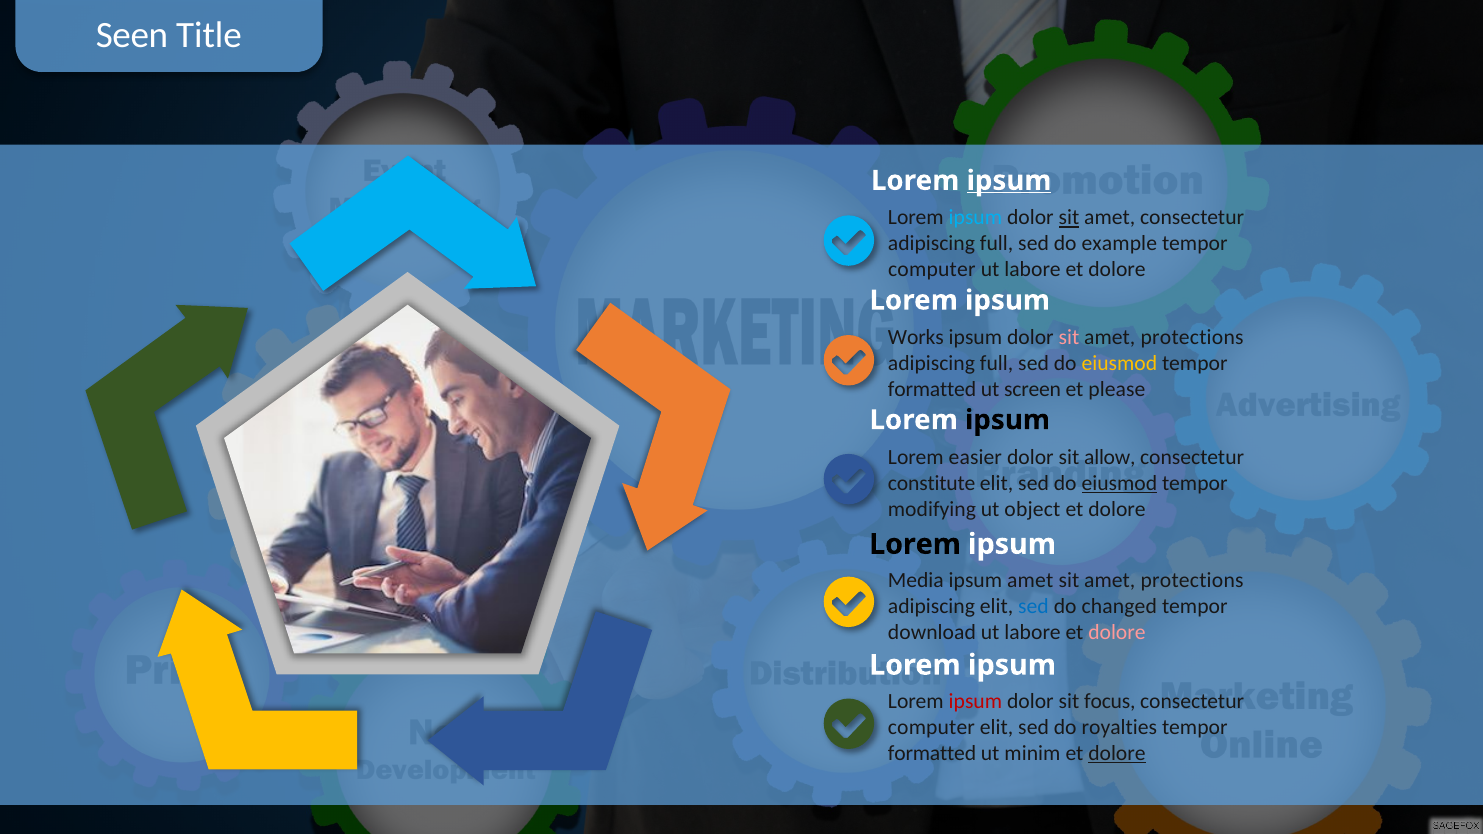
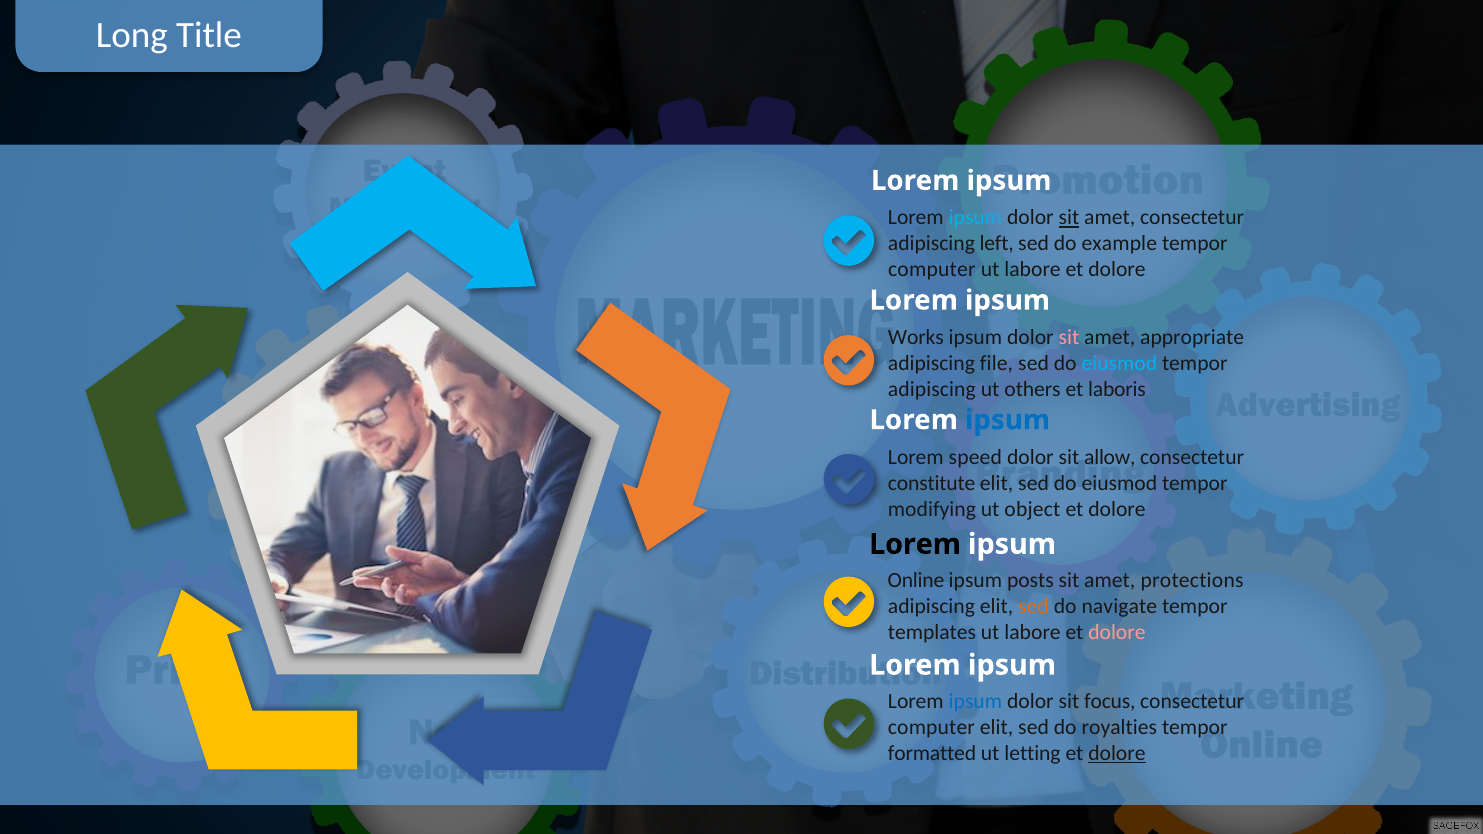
Seen: Seen -> Long
ipsum at (1009, 181) underline: present -> none
full at (997, 244): full -> left
protections at (1192, 337): protections -> appropriate
full at (997, 363): full -> file
eiusmod at (1119, 363) colour: yellow -> light blue
formatted at (932, 389): formatted -> adipiscing
screen: screen -> others
please: please -> laboris
ipsum at (1007, 420) colour: black -> blue
easier: easier -> speed
eiusmod at (1119, 483) underline: present -> none
Media: Media -> Online
ipsum amet: amet -> posts
sed at (1034, 607) colour: blue -> orange
changed: changed -> navigate
download: download -> templates
ipsum at (975, 702) colour: red -> blue
minim: minim -> letting
